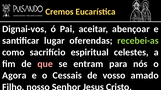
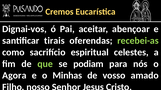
lugar: lugar -> tirais
que colour: pink -> light green
entram: entram -> podiam
Cessais: Cessais -> Minhas
